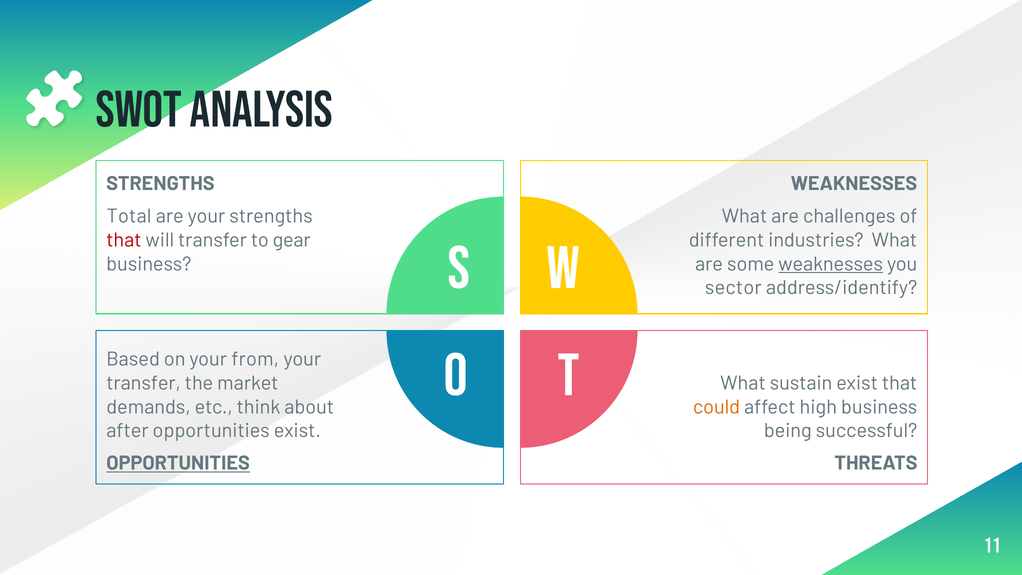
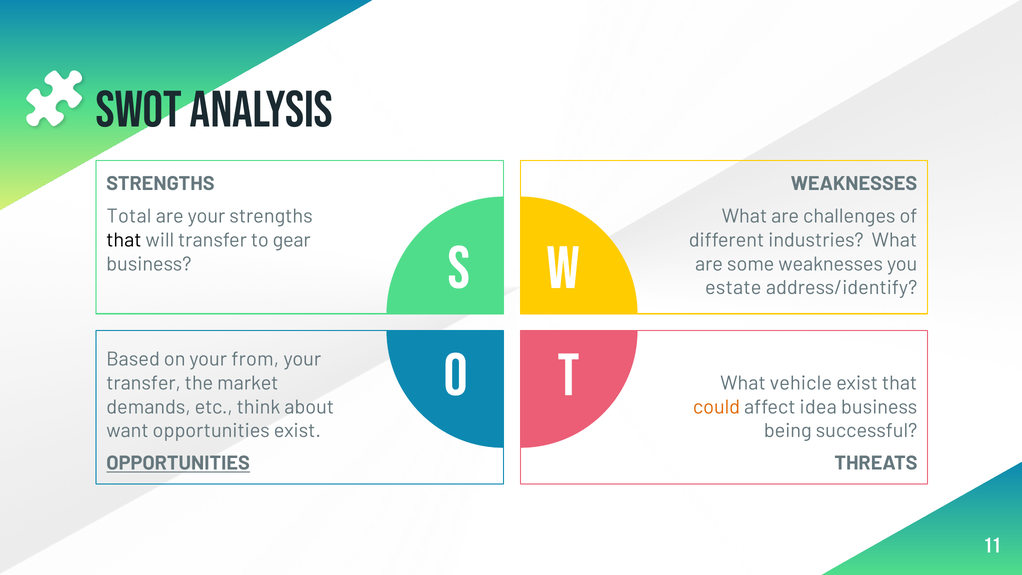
that at (124, 240) colour: red -> black
weaknesses at (831, 264) underline: present -> none
sector: sector -> estate
sustain: sustain -> vehicle
high: high -> idea
after: after -> want
